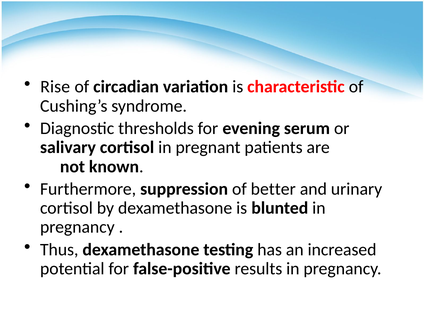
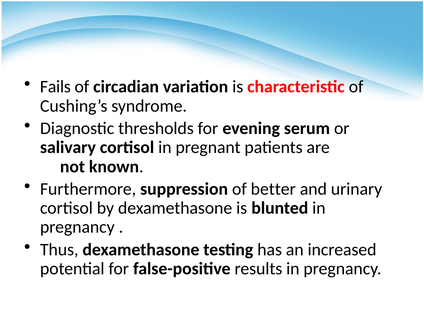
Rise: Rise -> Fails
